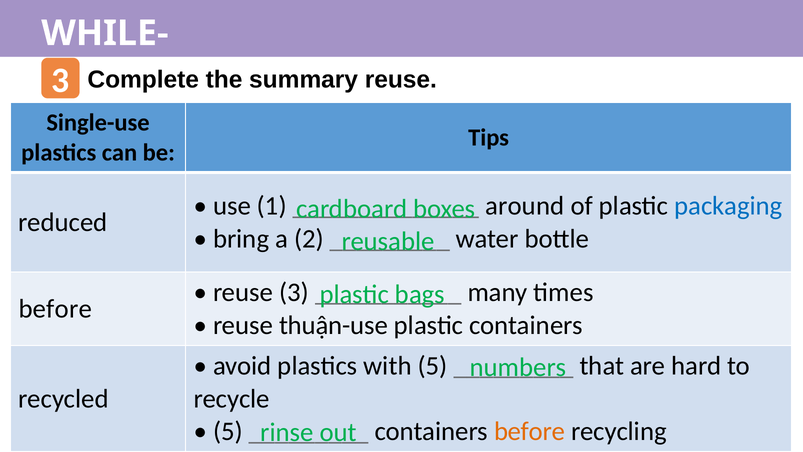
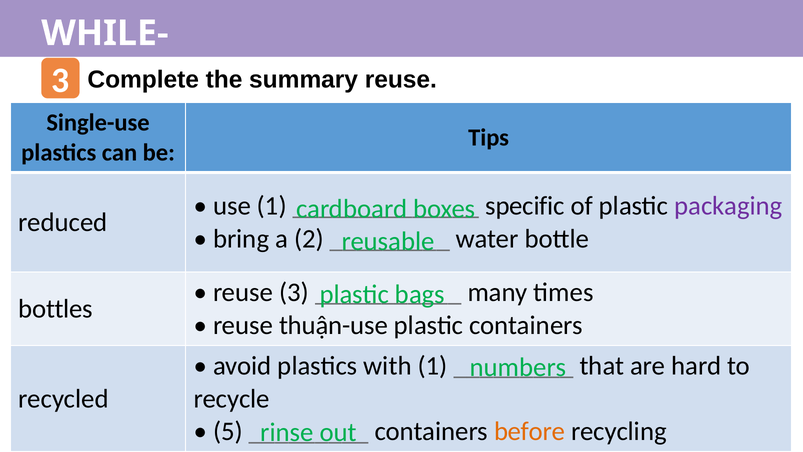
around: around -> specific
packaging colour: blue -> purple
before at (55, 309): before -> bottles
with 5: 5 -> 1
